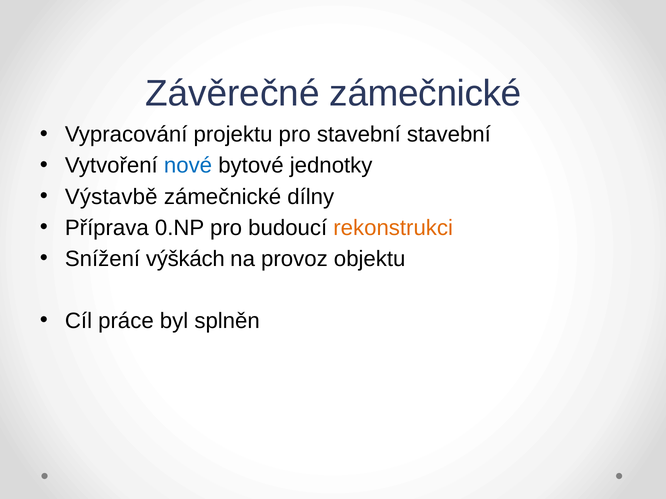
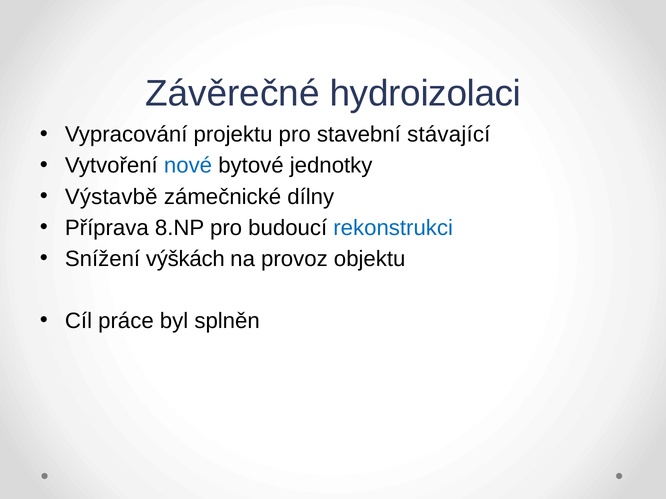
Závěrečné zámečnické: zámečnické -> hydroizolaci
stavební stavební: stavební -> stávající
0.NP: 0.NP -> 8.NP
rekonstrukci colour: orange -> blue
